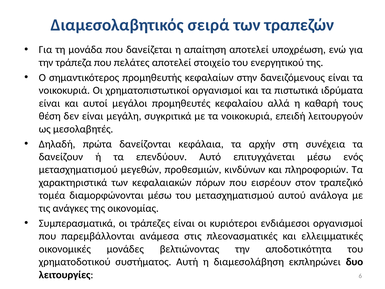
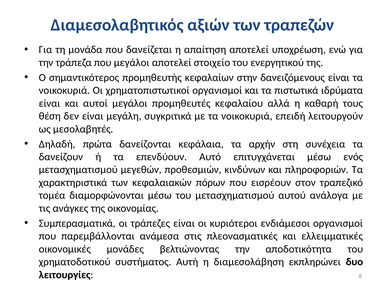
σειρά: σειρά -> αξιών
που πελάτες: πελάτες -> μεγάλοι
